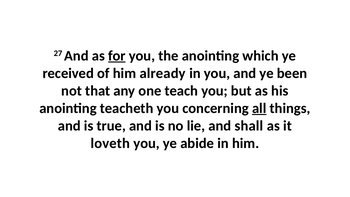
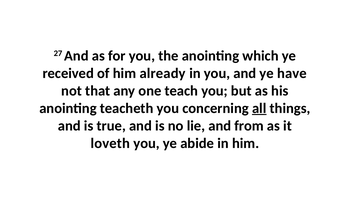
for underline: present -> none
been: been -> have
shall: shall -> from
